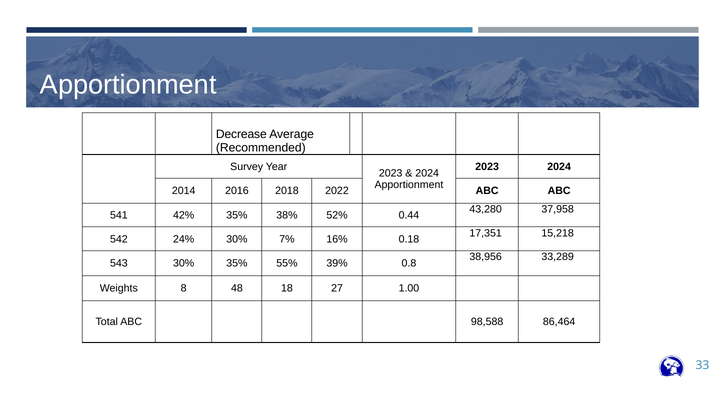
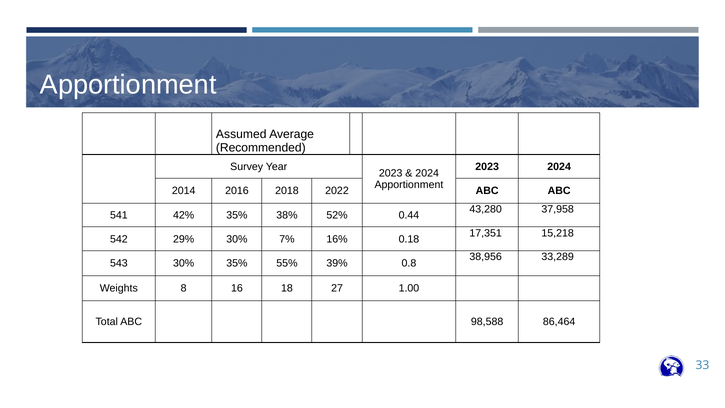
Decrease: Decrease -> Assumed
24%: 24% -> 29%
48: 48 -> 16
